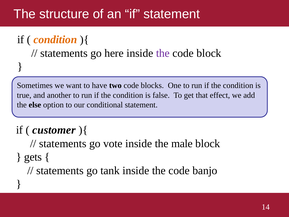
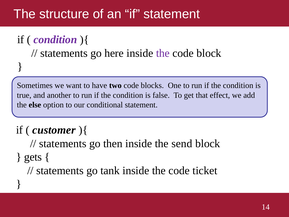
condition at (55, 40) colour: orange -> purple
vote: vote -> then
male: male -> send
banjo: banjo -> ticket
